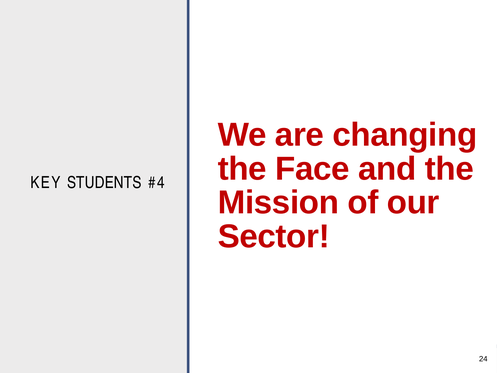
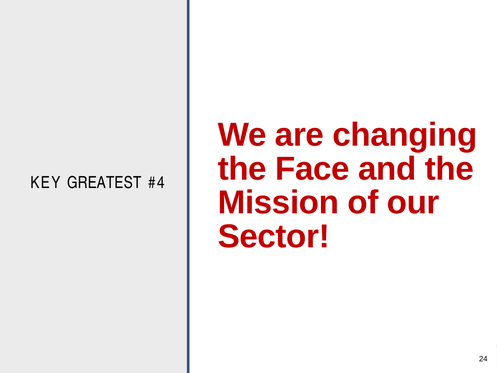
STUDENTS: STUDENTS -> GREATEST
